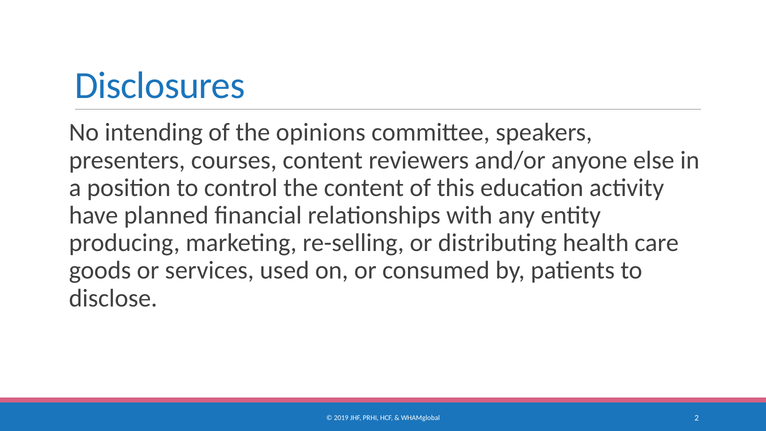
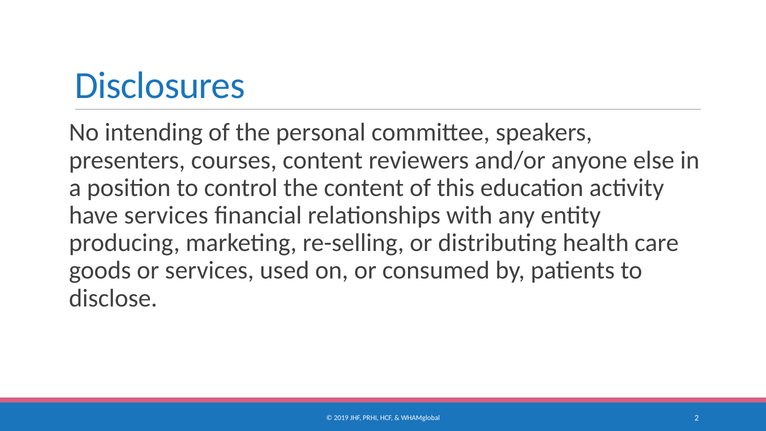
opinions: opinions -> personal
have planned: planned -> services
